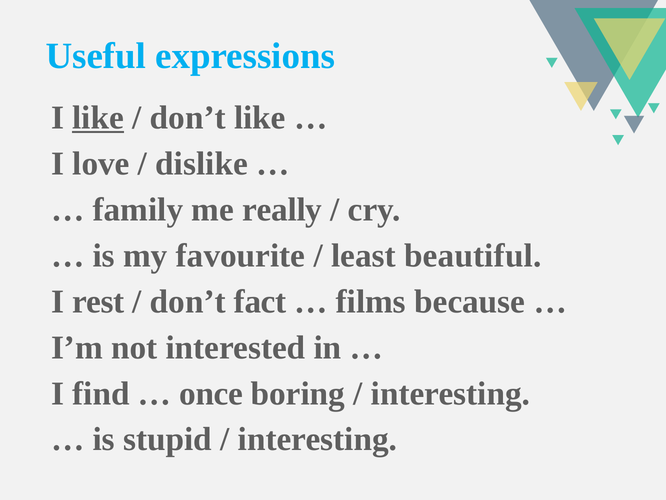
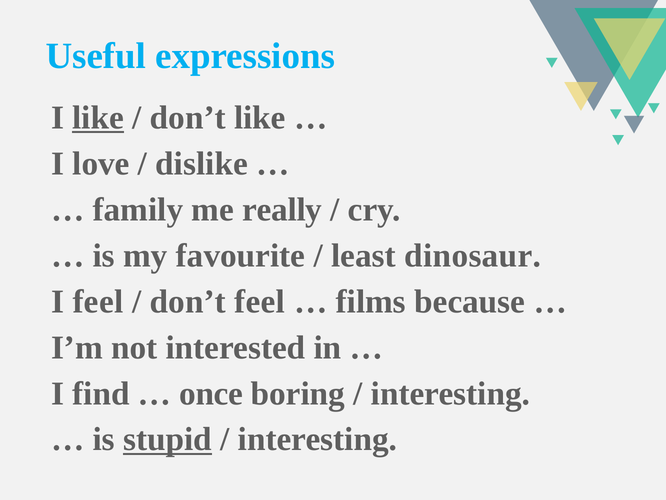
beautiful: beautiful -> dinosaur
I rest: rest -> feel
don’t fact: fact -> feel
stupid underline: none -> present
